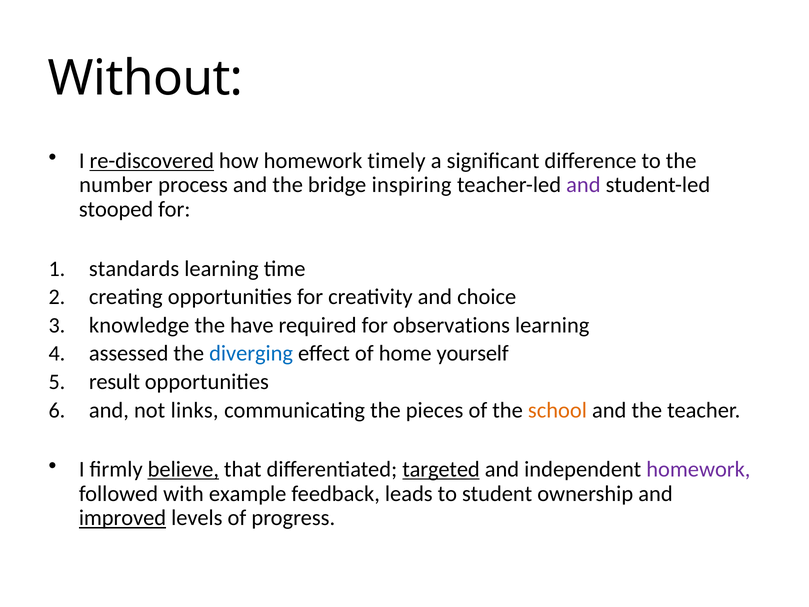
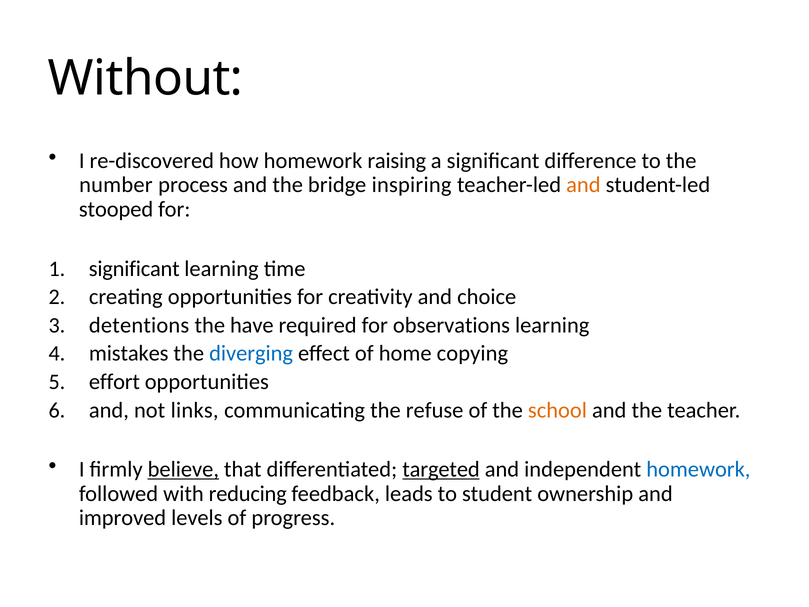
re-discovered underline: present -> none
timely: timely -> raising
and at (583, 185) colour: purple -> orange
standards at (134, 268): standards -> significant
knowledge: knowledge -> detentions
assessed: assessed -> mistakes
yourself: yourself -> copying
result: result -> effort
pieces: pieces -> refuse
homework at (698, 469) colour: purple -> blue
example: example -> reducing
improved underline: present -> none
